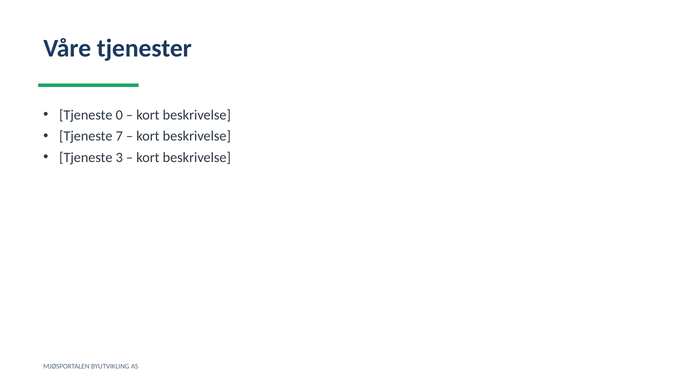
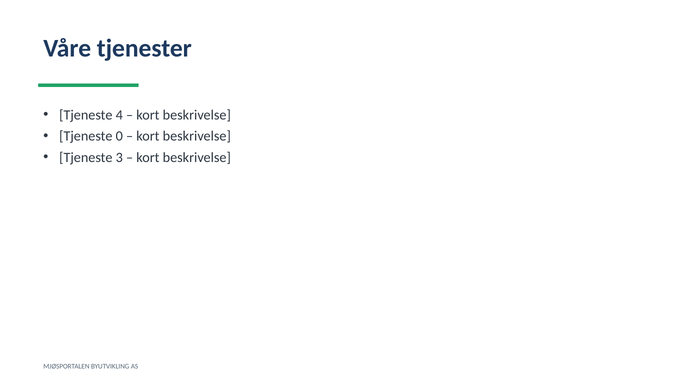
0: 0 -> 4
7: 7 -> 0
